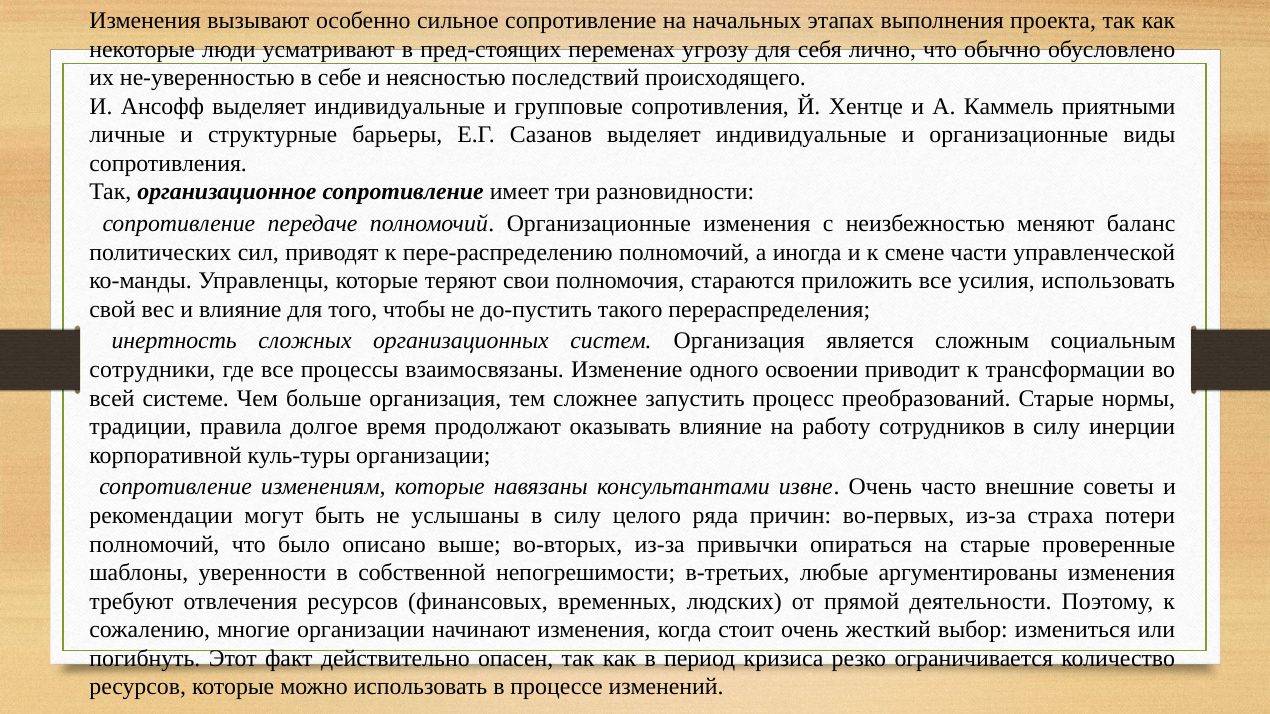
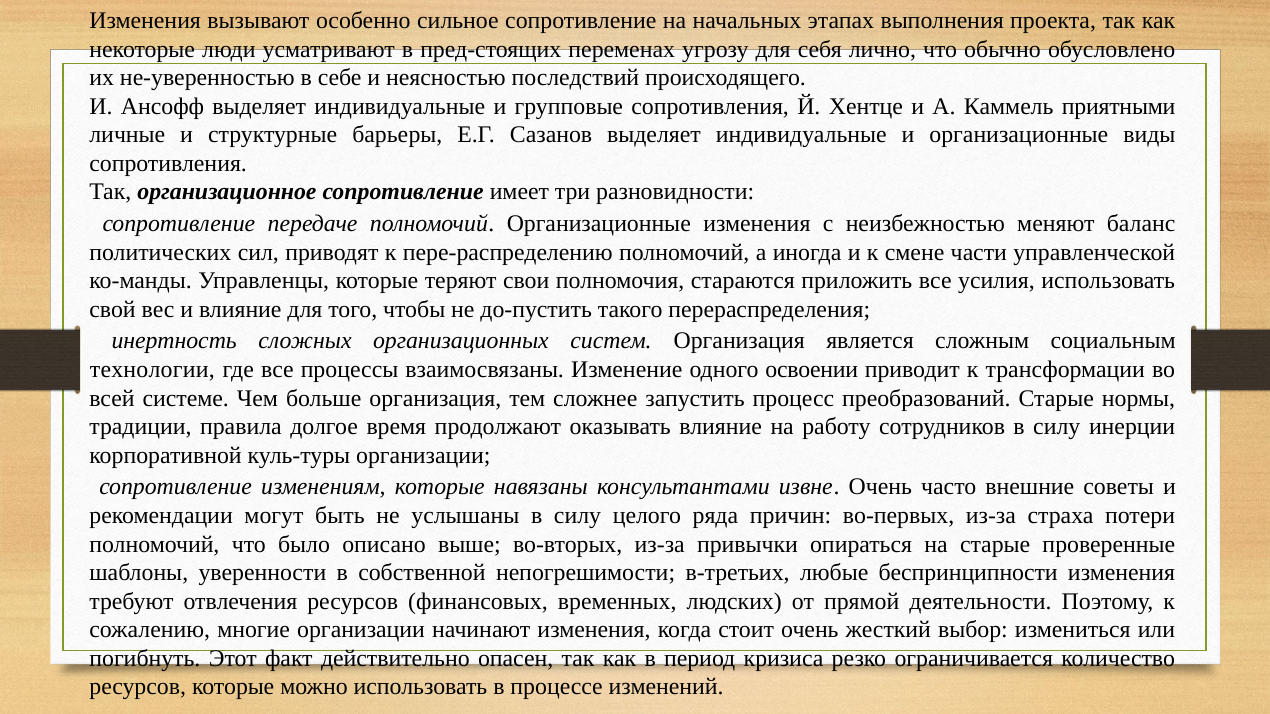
сотрудники: сотрудники -> технологии
аргументированы: аргументированы -> беспринципности
